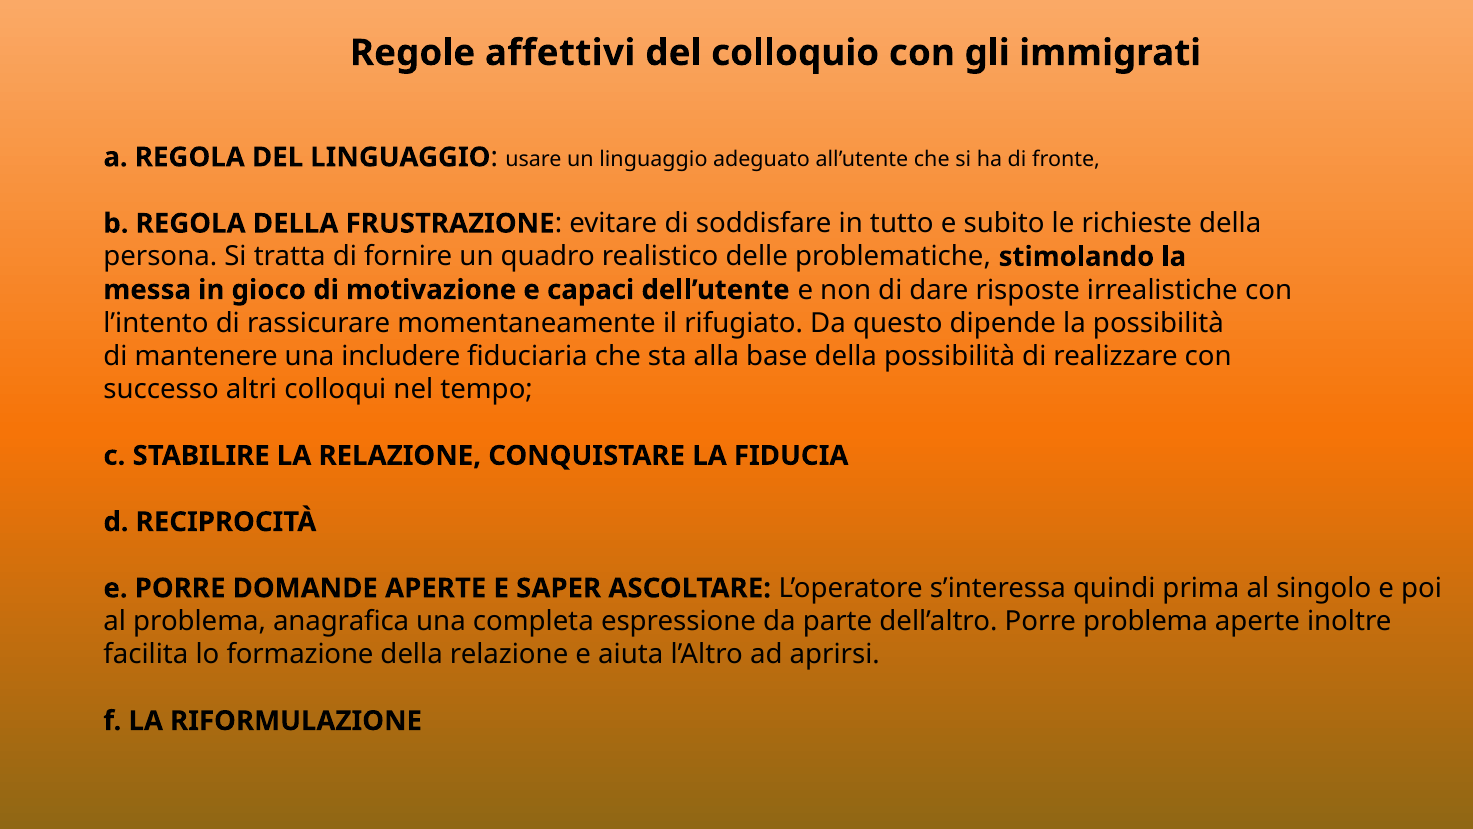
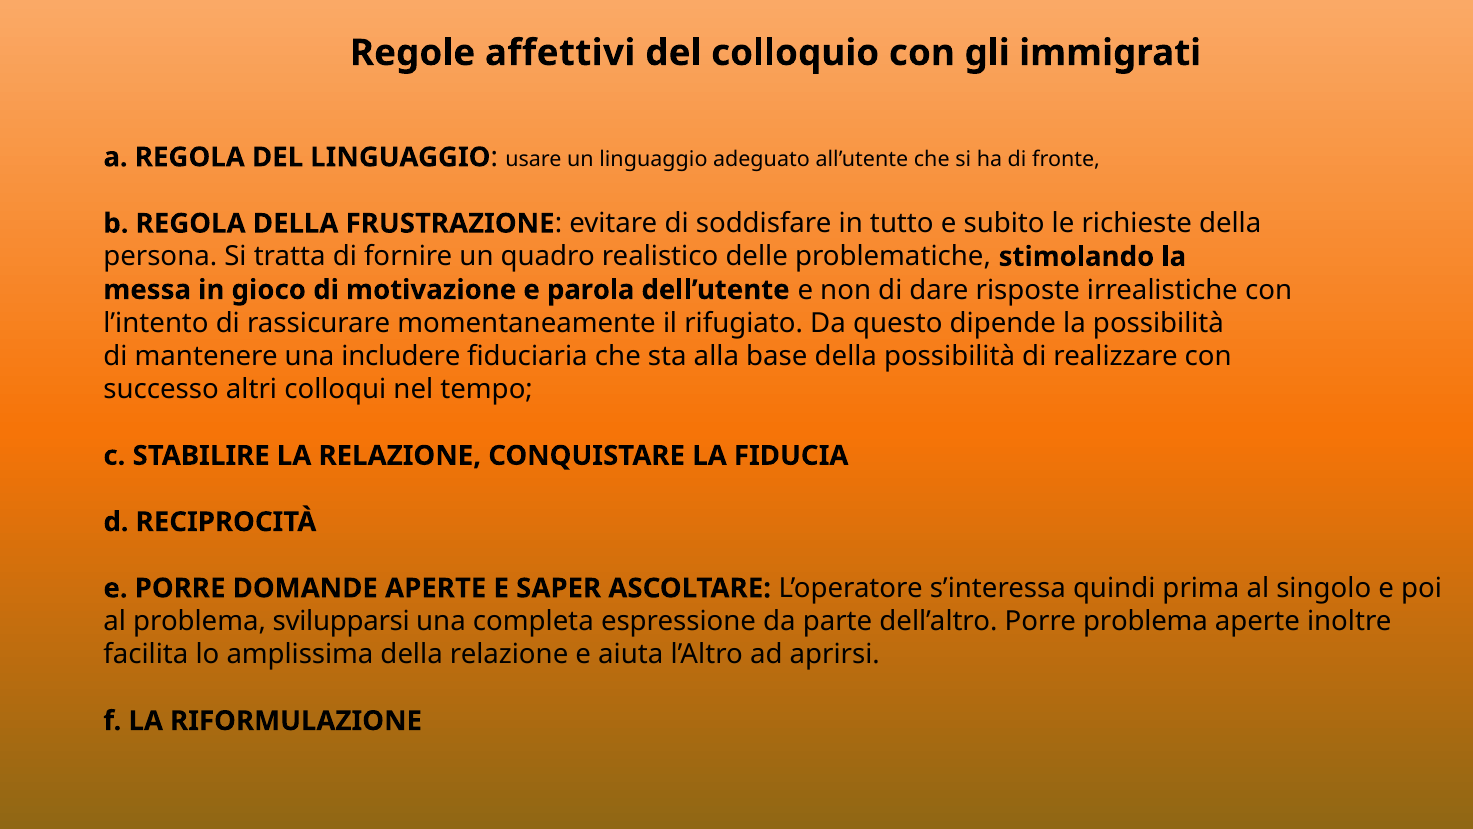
capaci: capaci -> parola
anagrafica: anagrafica -> svilupparsi
formazione: formazione -> amplissima
